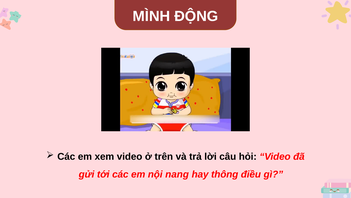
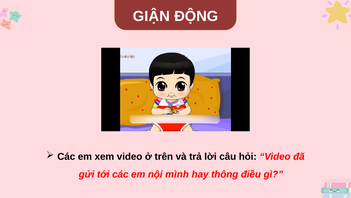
MÌNH: MÌNH -> GIẬN
nang: nang -> mình
